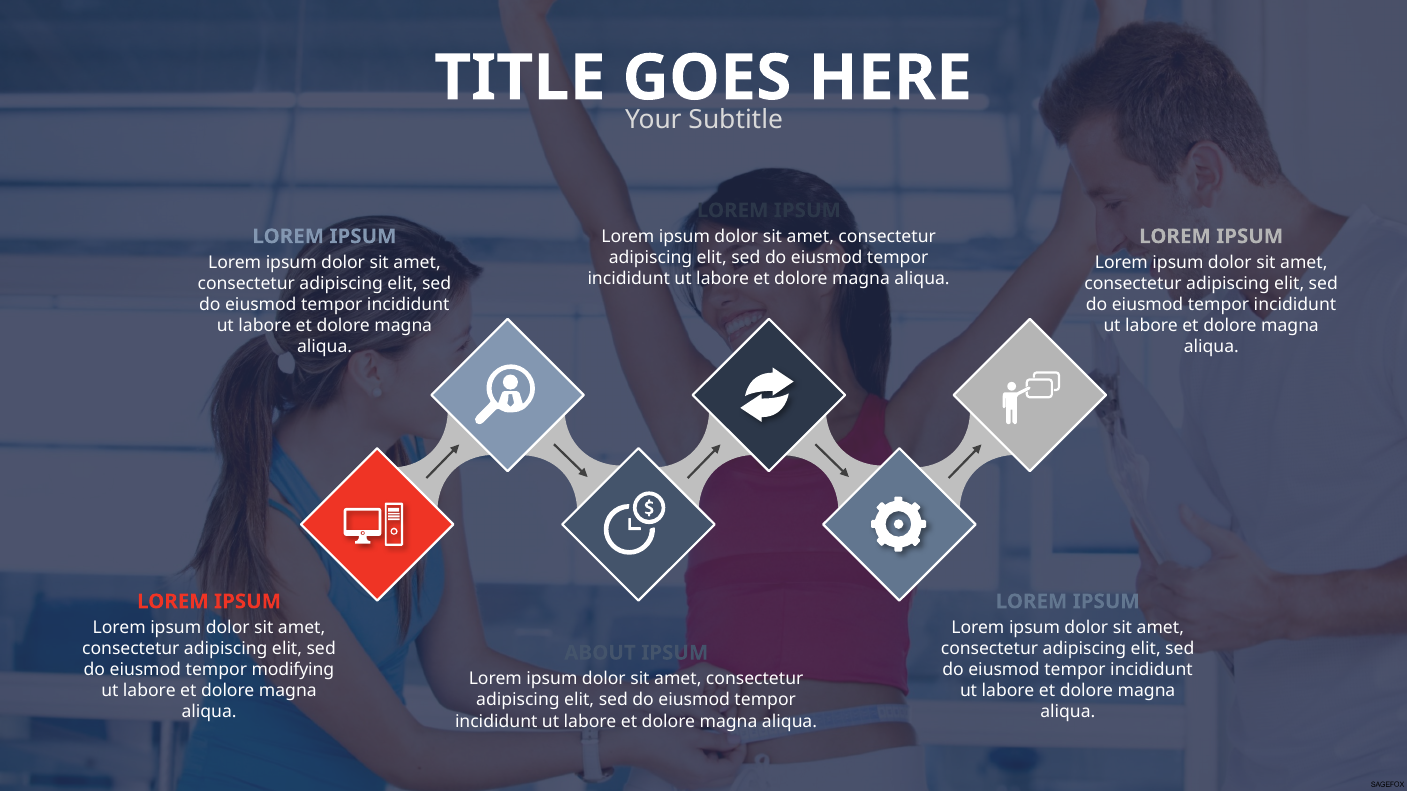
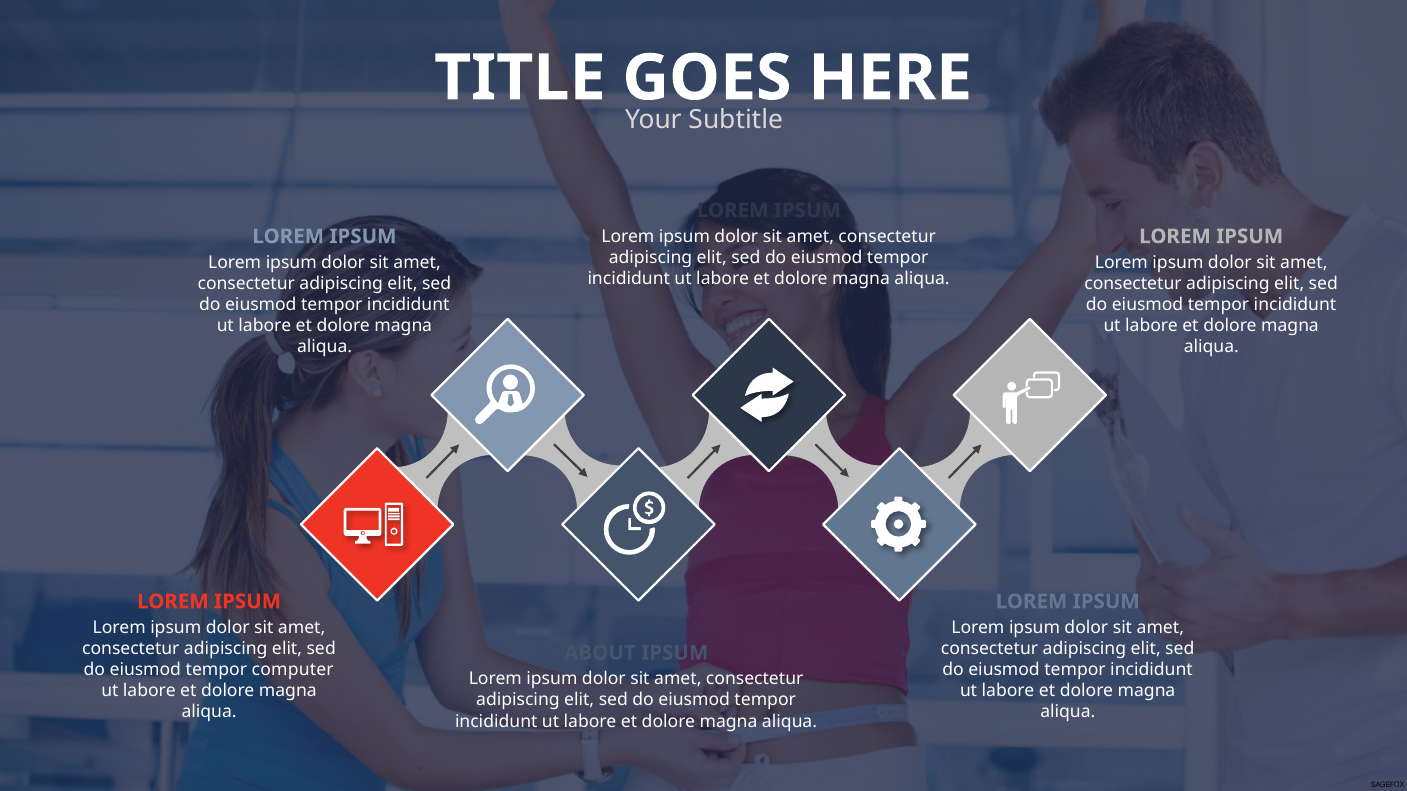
modifying: modifying -> computer
